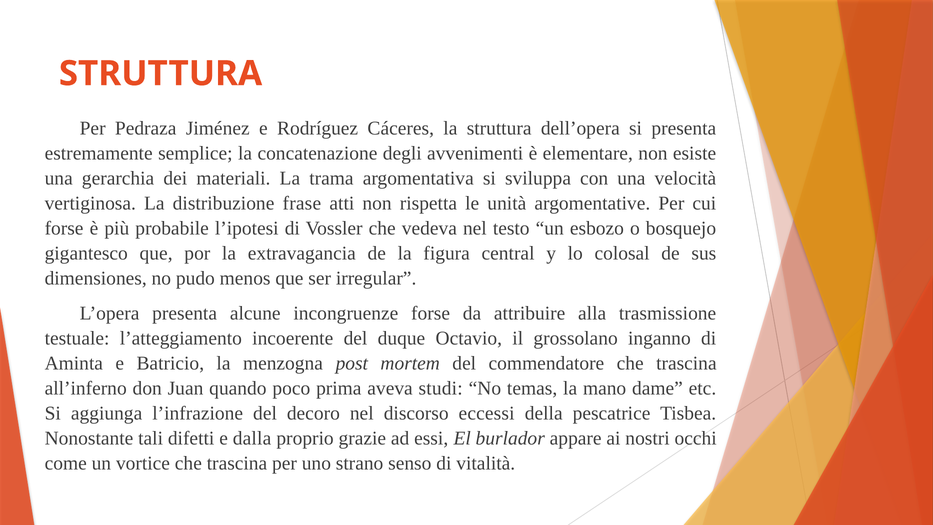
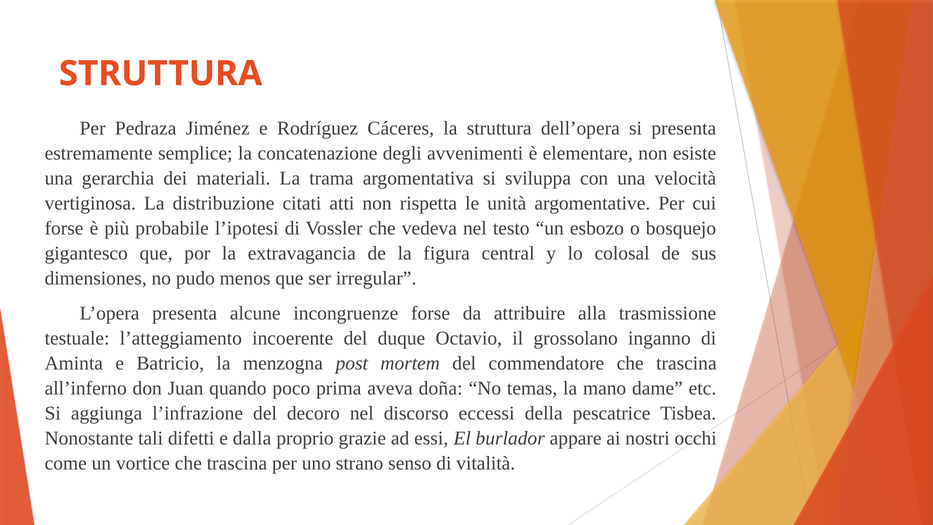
frase: frase -> citati
studi: studi -> doña
